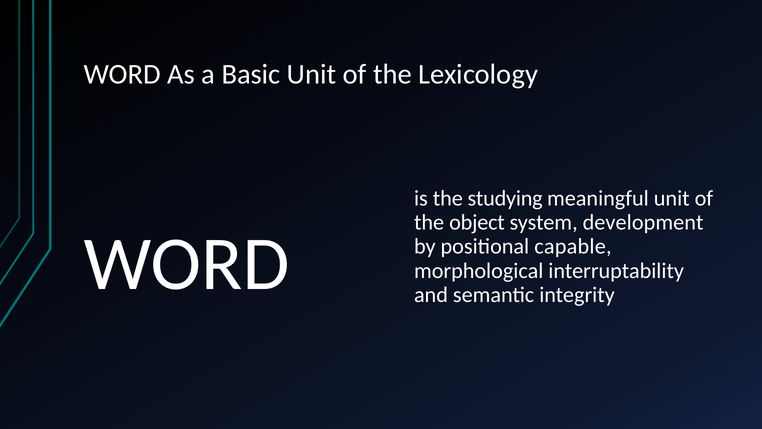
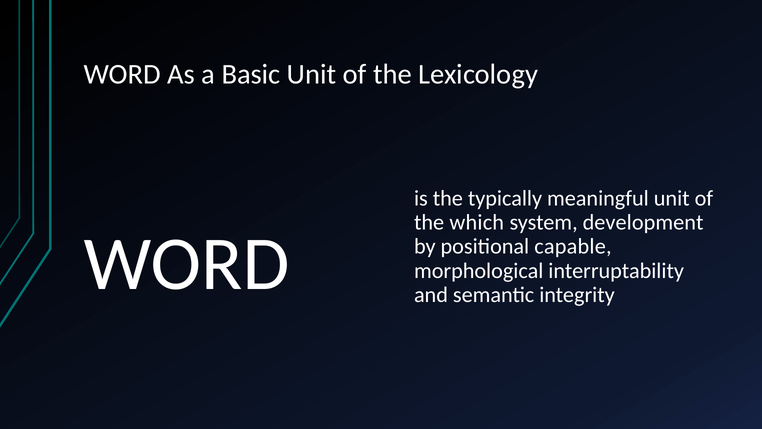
studying: studying -> typically
object: object -> which
